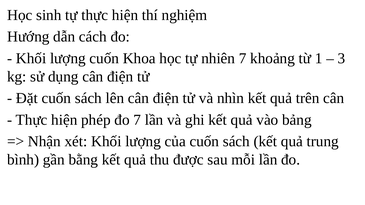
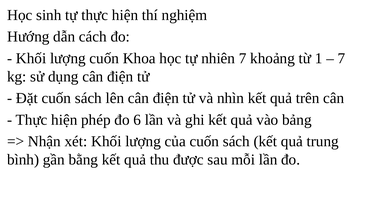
3 at (341, 58): 3 -> 7
đo 7: 7 -> 6
